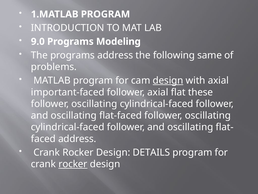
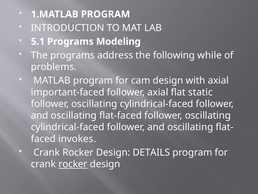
9.0: 9.0 -> 5.1
same: same -> while
design at (168, 80) underline: present -> none
these: these -> static
faced address: address -> invokes
